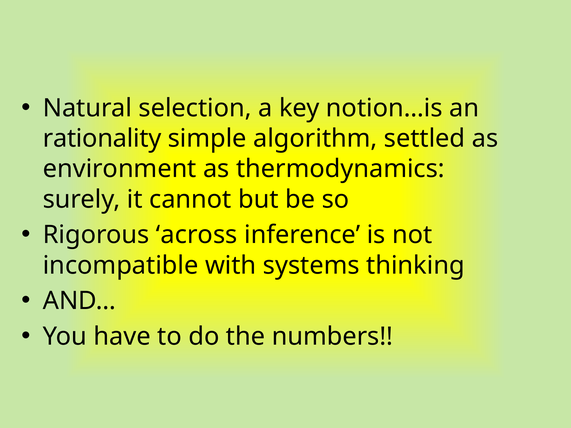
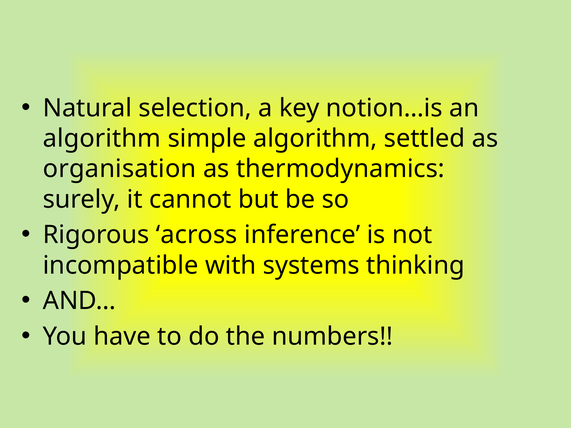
rationality at (102, 139): rationality -> algorithm
environment: environment -> organisation
